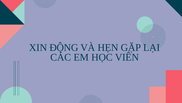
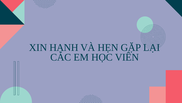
ĐỘNG: ĐỘNG -> HẠNH
